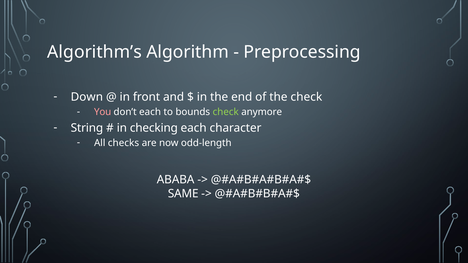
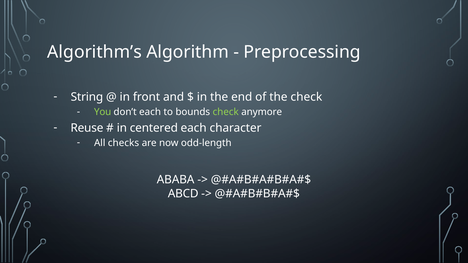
Down: Down -> String
You colour: pink -> light green
String: String -> Reuse
checking: checking -> centered
SAME: SAME -> ABCD
